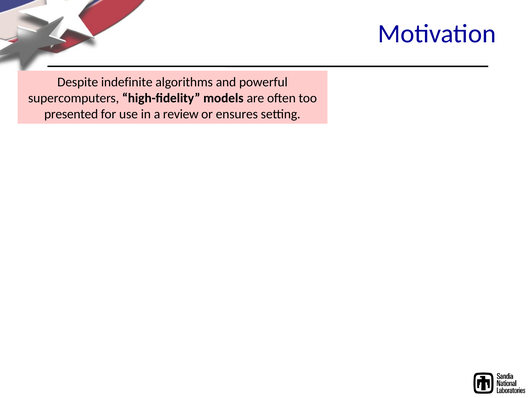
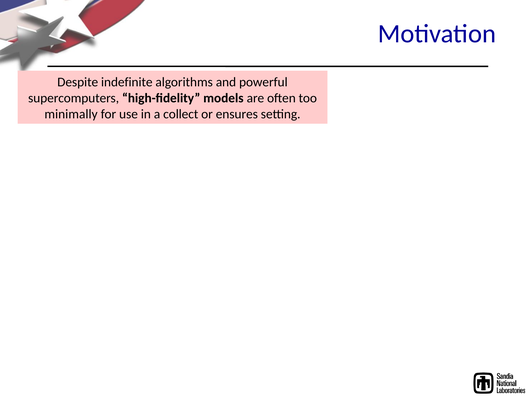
presented: presented -> minimally
review: review -> collect
